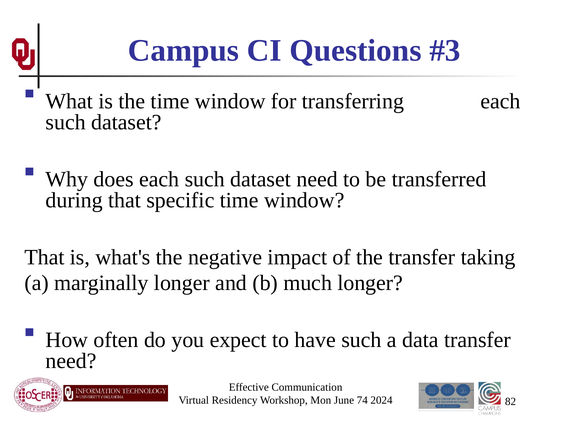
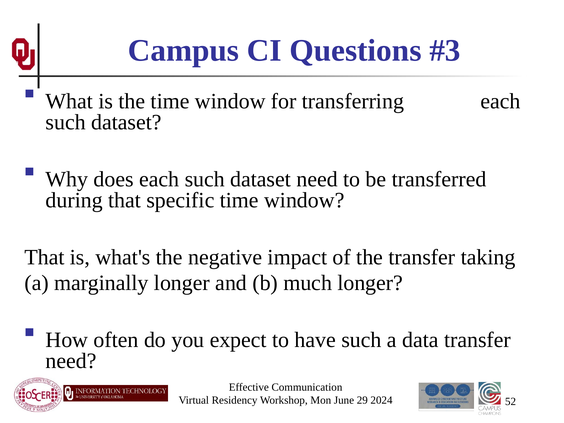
74: 74 -> 29
82: 82 -> 52
